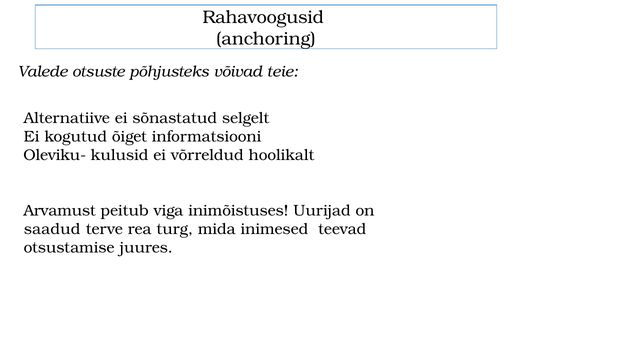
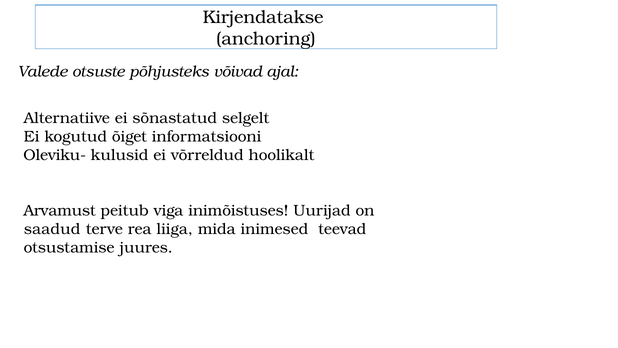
Rahavoogusid: Rahavoogusid -> Kirjendatakse
teie: teie -> ajal
turg: turg -> liiga
